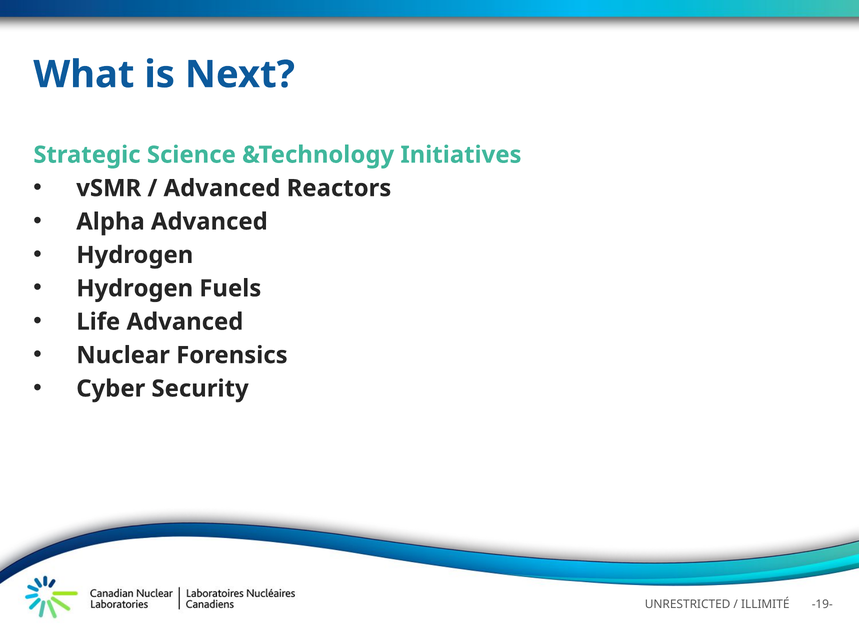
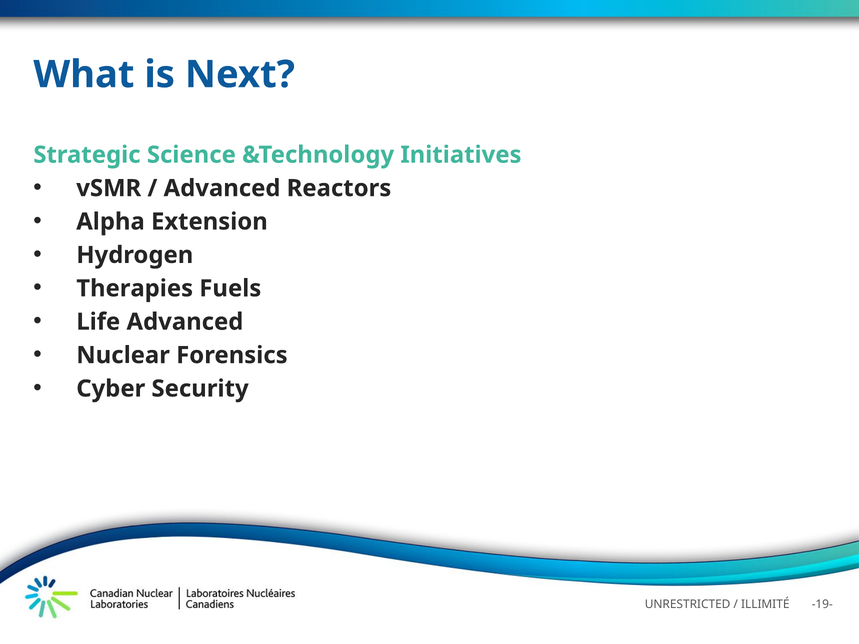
Alpha Advanced: Advanced -> Extension
Hydrogen at (135, 289): Hydrogen -> Therapies
